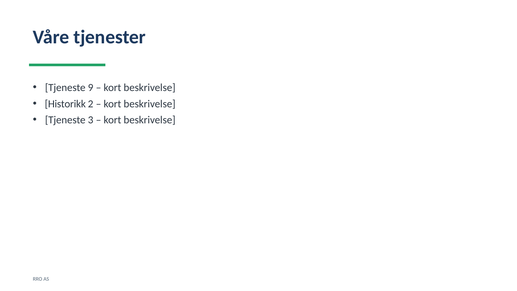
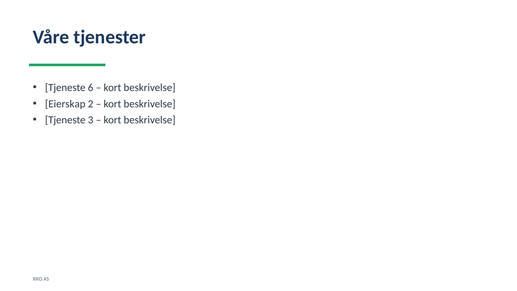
9: 9 -> 6
Historikk: Historikk -> Eierskap
